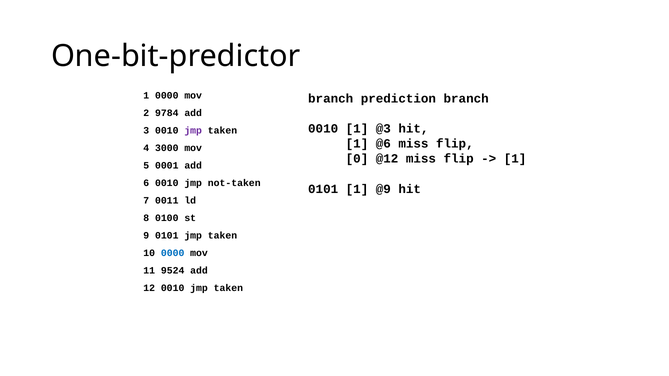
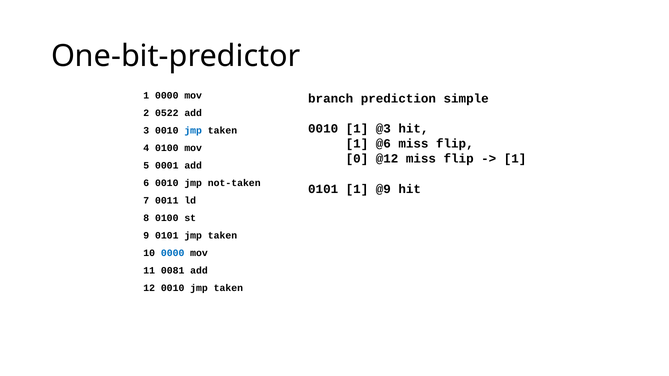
prediction branch: branch -> simple
9784: 9784 -> 0522
jmp at (193, 131) colour: purple -> blue
4 3000: 3000 -> 0100
9524: 9524 -> 0081
